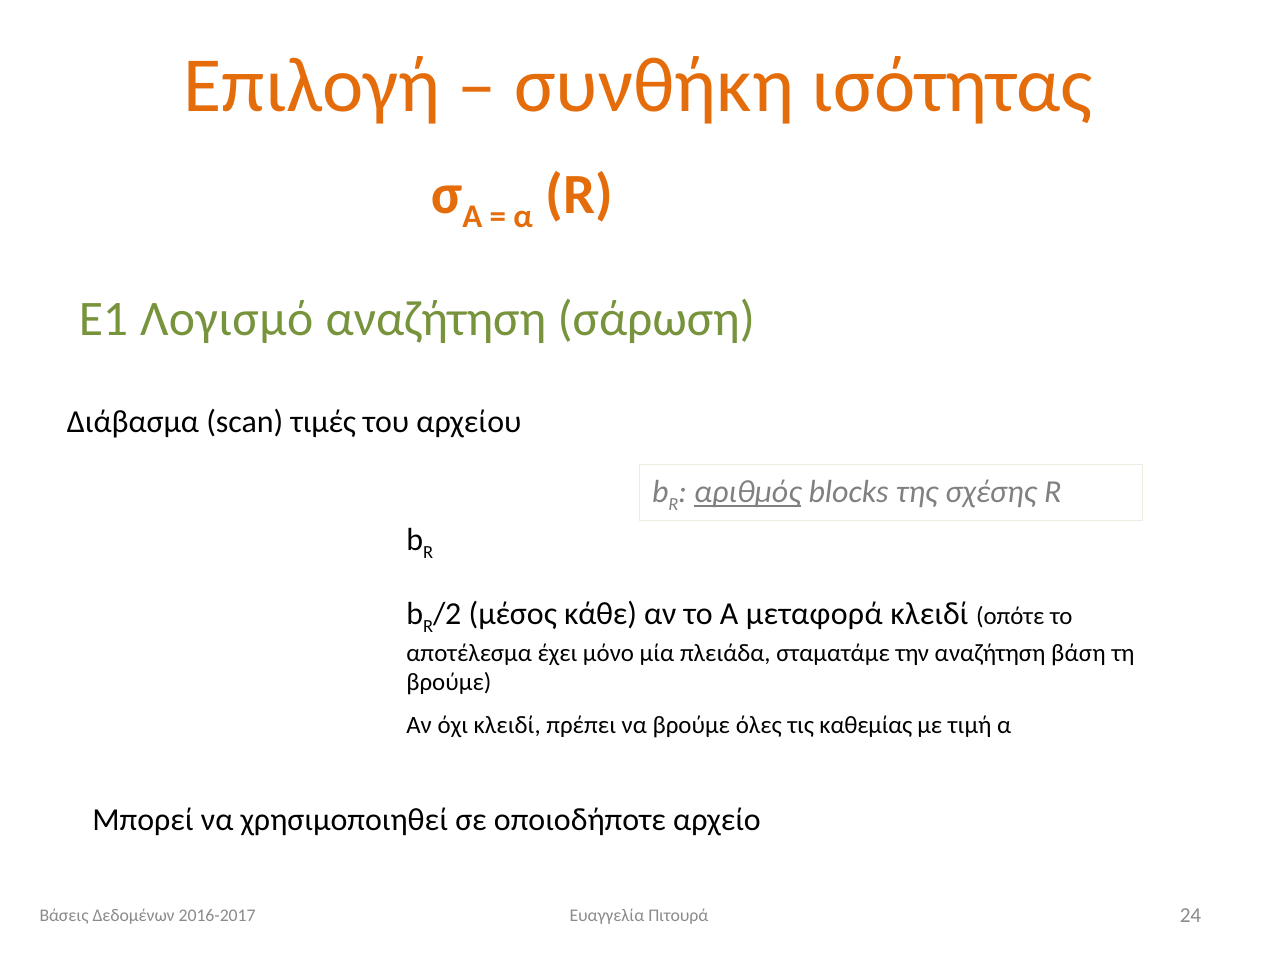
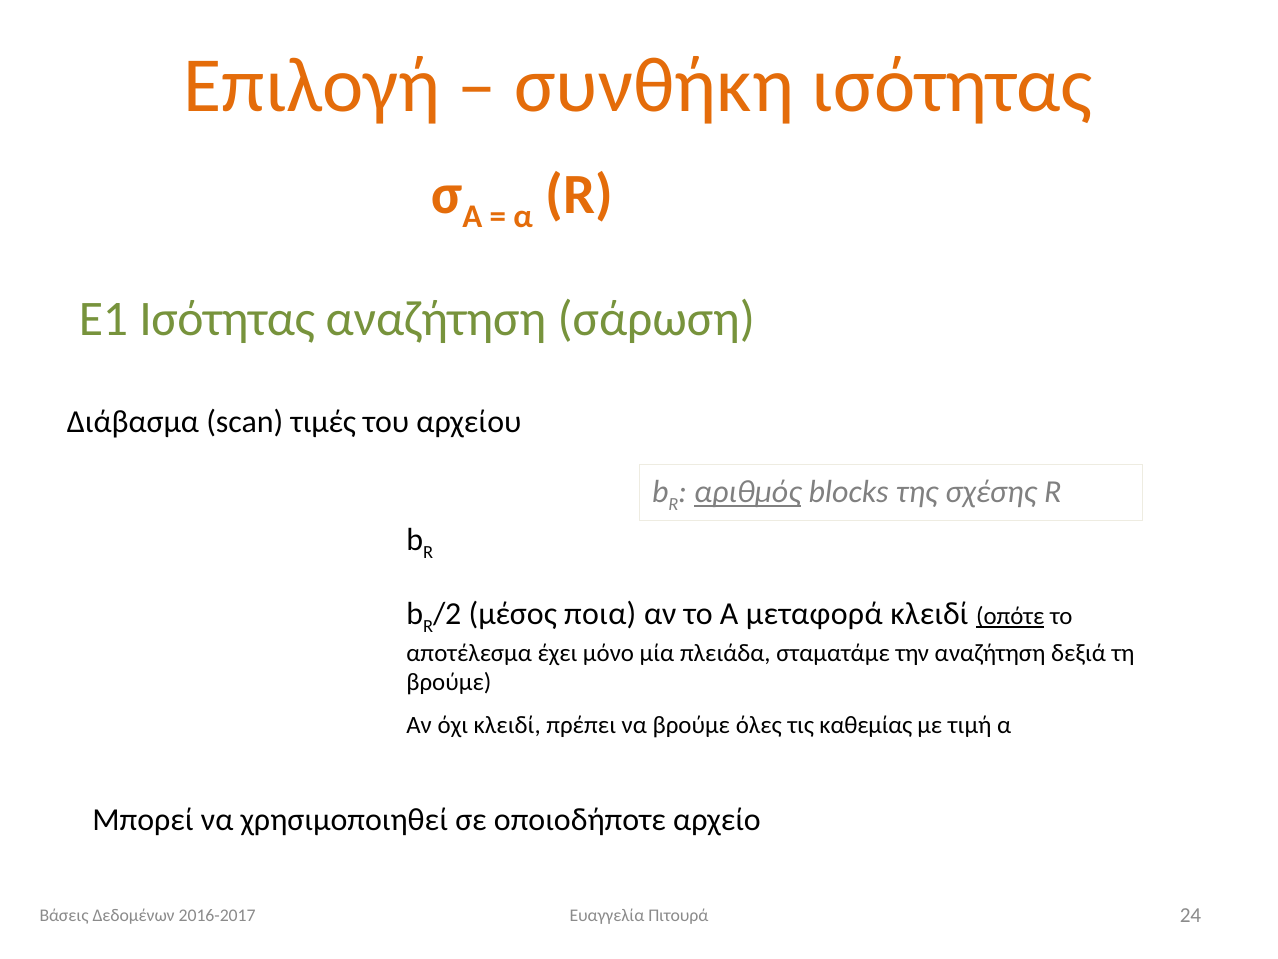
Ε1 Λογισμό: Λογισμό -> Ισότητας
κάθε: κάθε -> ποια
οπότε underline: none -> present
βάση: βάση -> δεξιά
